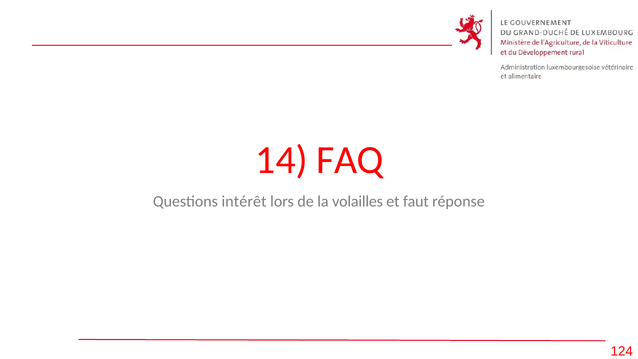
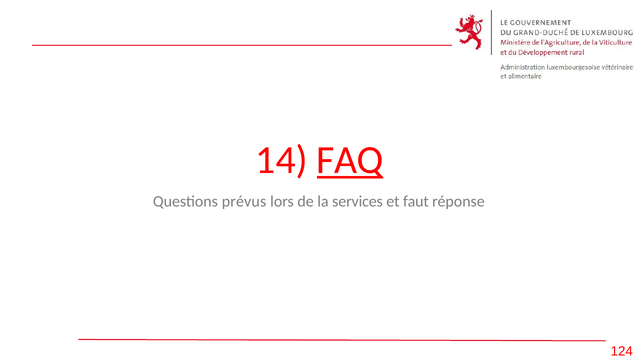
FAQ underline: none -> present
intérêt: intérêt -> prévus
volailles: volailles -> services
